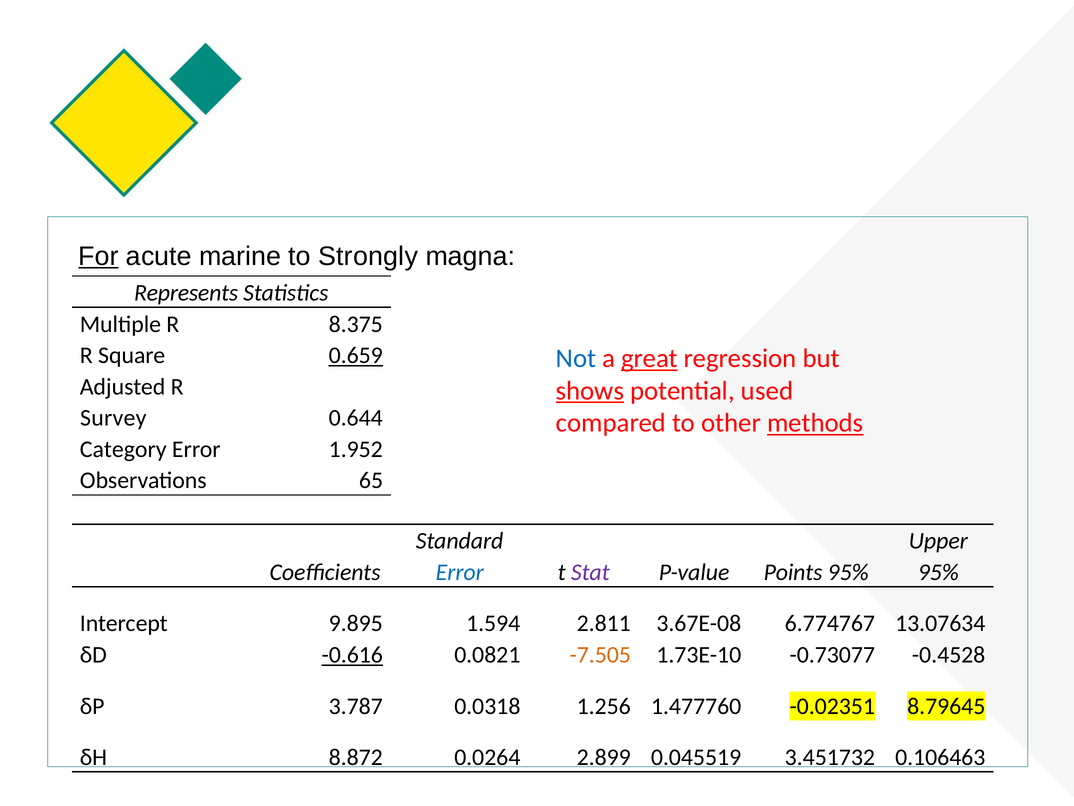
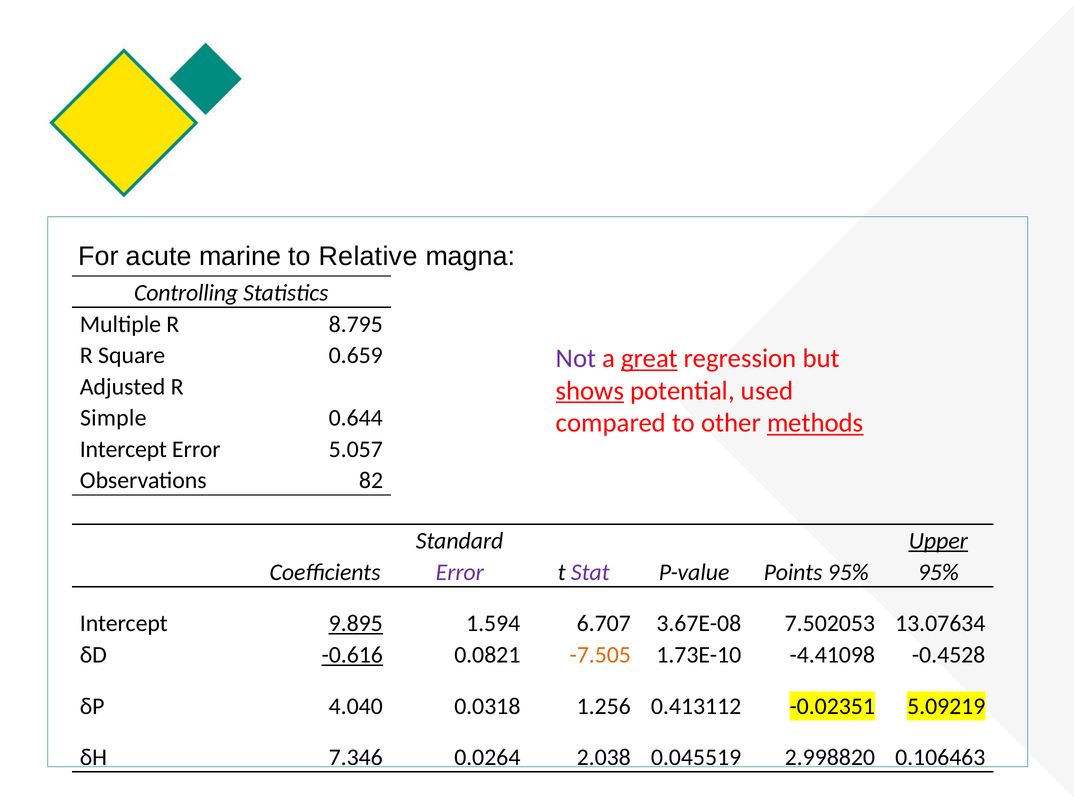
For underline: present -> none
Strongly: Strongly -> Relative
Represents: Represents -> Controlling
8.375: 8.375 -> 8.795
0.659 underline: present -> none
Not colour: blue -> purple
Survey: Survey -> Simple
Category at (123, 449): Category -> Intercept
1.952: 1.952 -> 5.057
65: 65 -> 82
Upper underline: none -> present
Error at (460, 572) colour: blue -> purple
9.895 underline: none -> present
2.811: 2.811 -> 6.707
6.774767: 6.774767 -> 7.502053
-0.73077: -0.73077 -> -4.41098
3.787: 3.787 -> 4.040
1.477760: 1.477760 -> 0.413112
8.79645: 8.79645 -> 5.09219
8.872: 8.872 -> 7.346
2.899: 2.899 -> 2.038
3.451732: 3.451732 -> 2.998820
